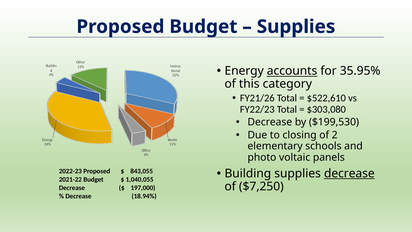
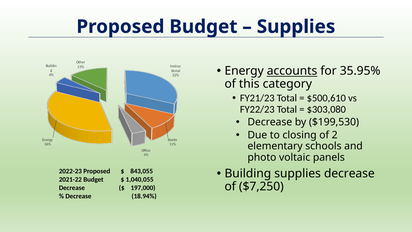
FY21/26: FY21/26 -> FY21/23
$522,610: $522,610 -> $500,610
decrease at (349, 173) underline: present -> none
